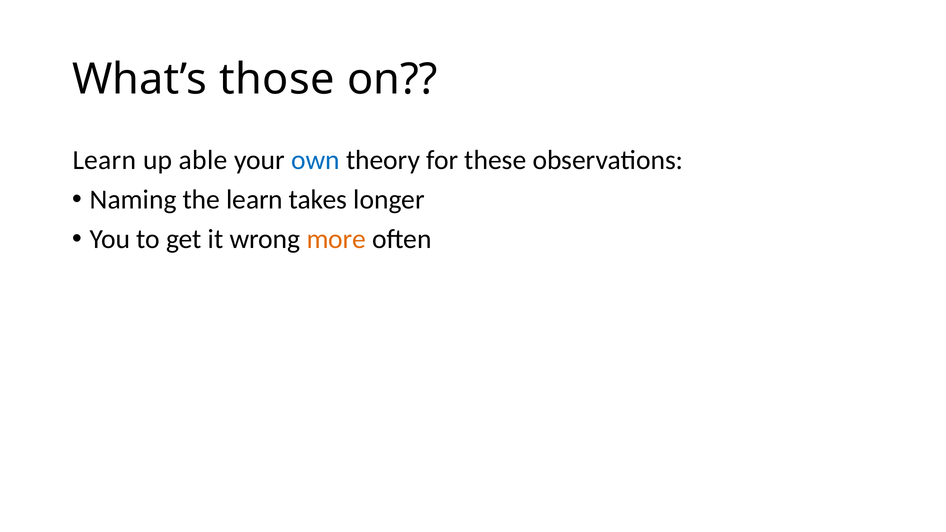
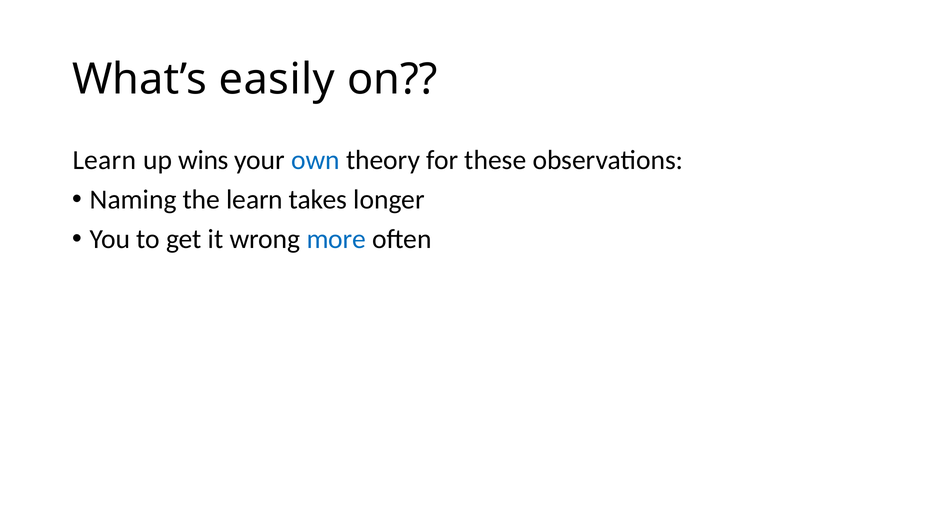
those: those -> easily
able: able -> wins
more colour: orange -> blue
